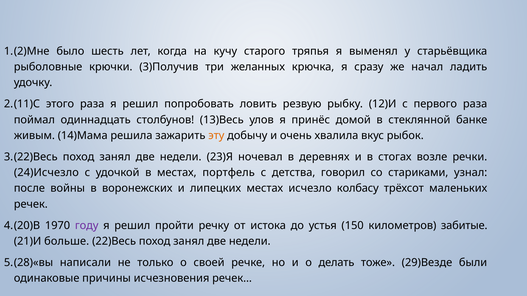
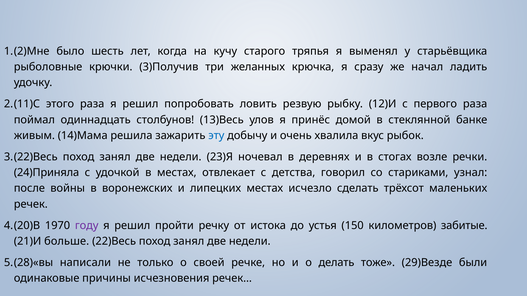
эту colour: orange -> blue
24)Исчезло: 24)Исчезло -> 24)Приняла
портфель: портфель -> отвлекает
колбасу: колбасу -> сделать
